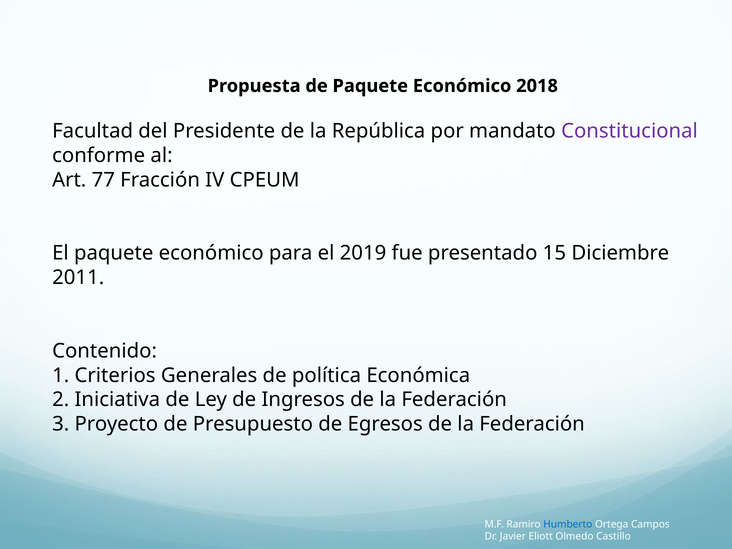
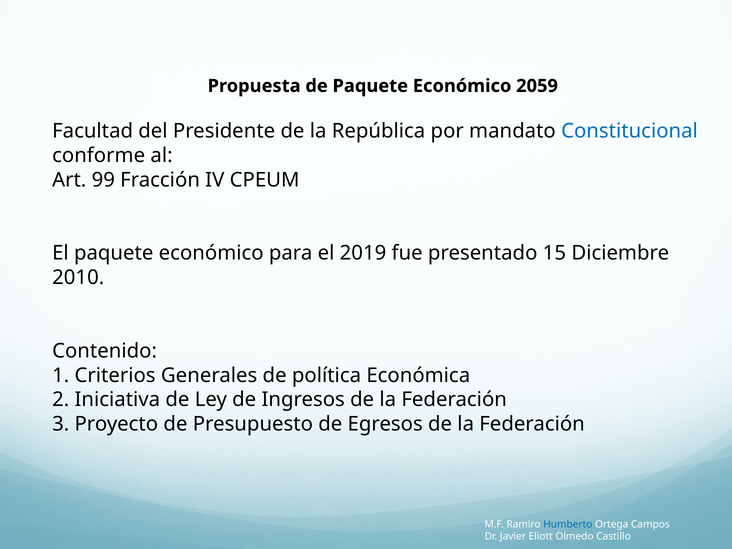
2018: 2018 -> 2059
Constitucional colour: purple -> blue
77: 77 -> 99
2011: 2011 -> 2010
